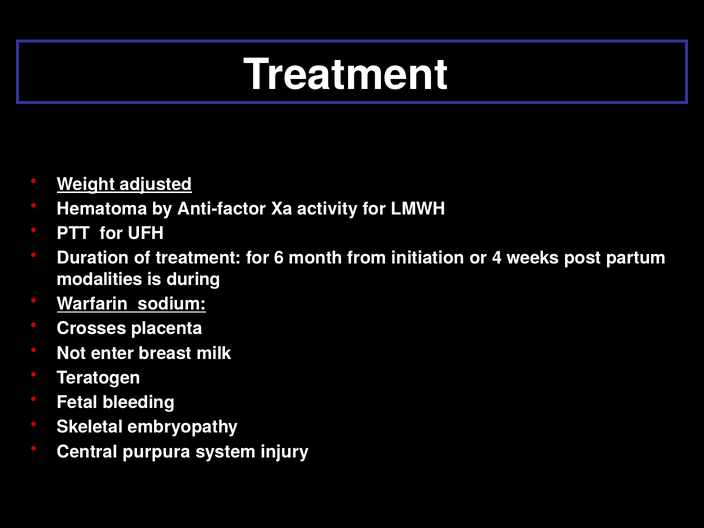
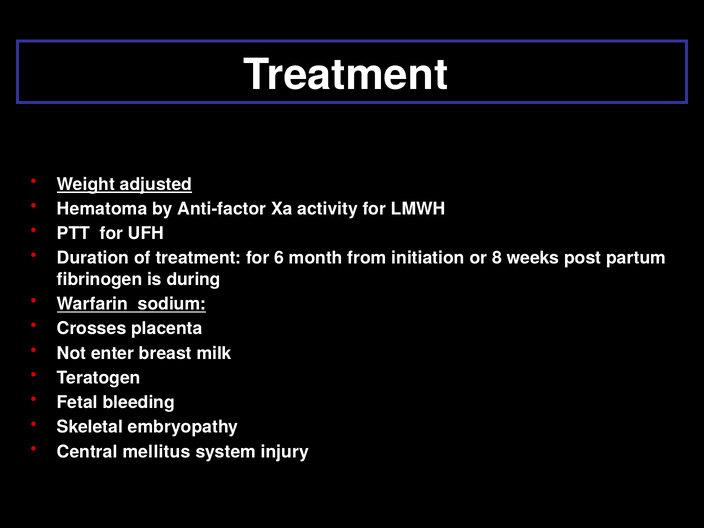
4: 4 -> 8
modalities: modalities -> fibrinogen
purpura: purpura -> mellitus
